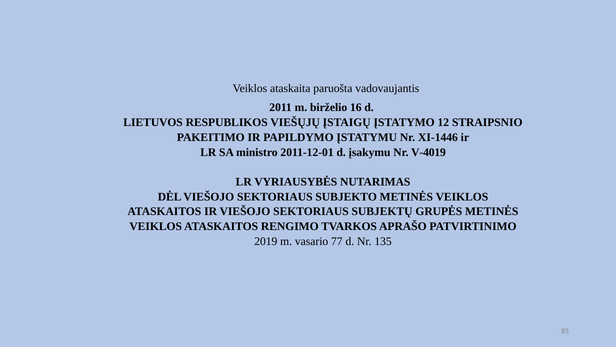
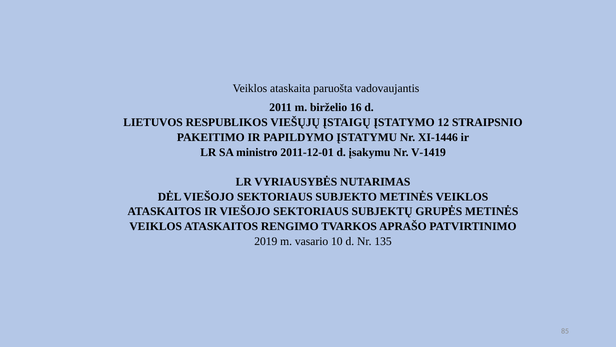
V-4019: V-4019 -> V-1419
77: 77 -> 10
